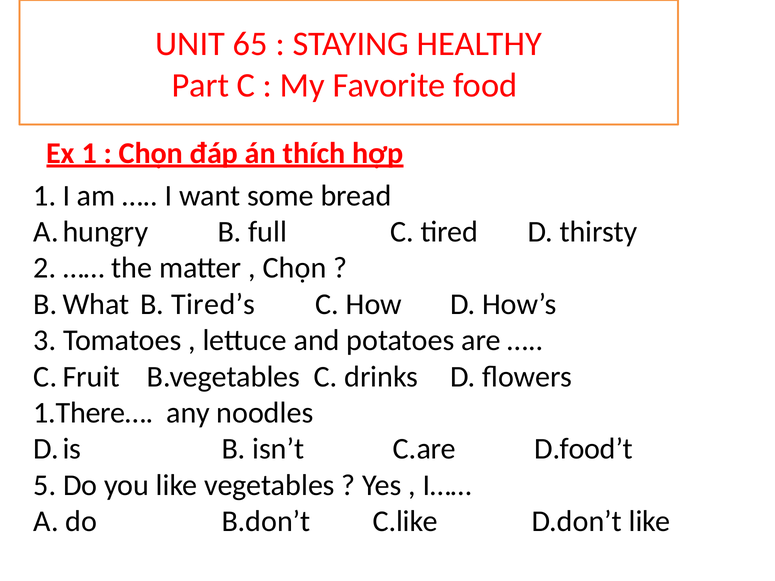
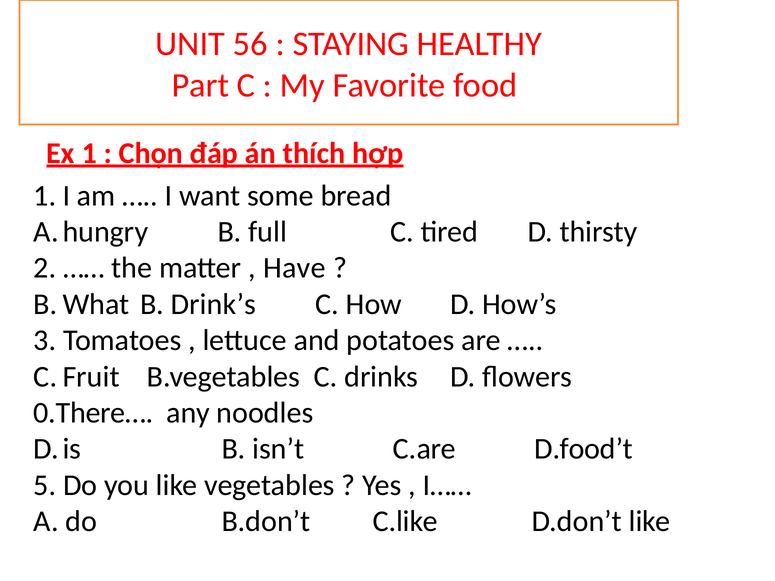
65: 65 -> 56
Chọn at (295, 268): Chọn -> Have
Tired’s: Tired’s -> Drink’s
1.There…: 1.There… -> 0.There…
